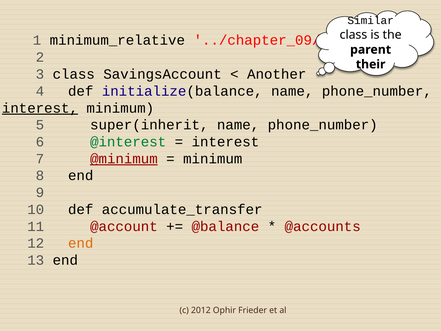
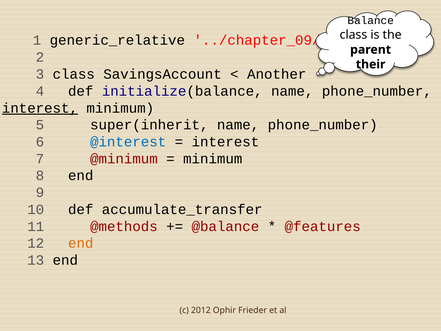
Similar: Similar -> Balance
minimum_relative: minimum_relative -> generic_relative
@interest colour: green -> blue
@minimum underline: present -> none
@account: @account -> @methods
@accounts: @accounts -> @features
